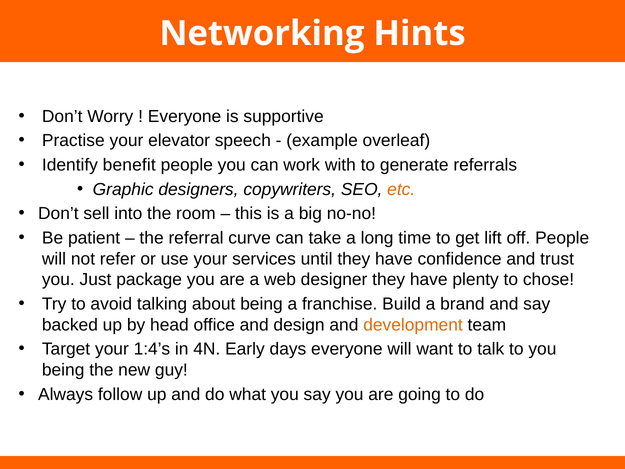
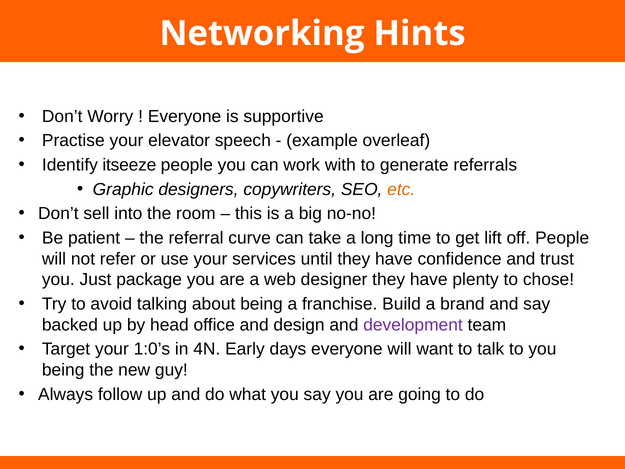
benefit: benefit -> itseeze
development colour: orange -> purple
1:4’s: 1:4’s -> 1:0’s
